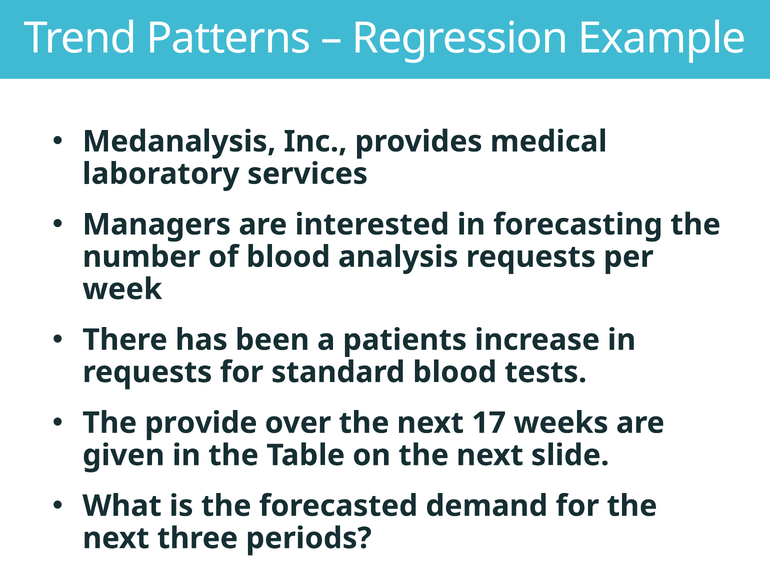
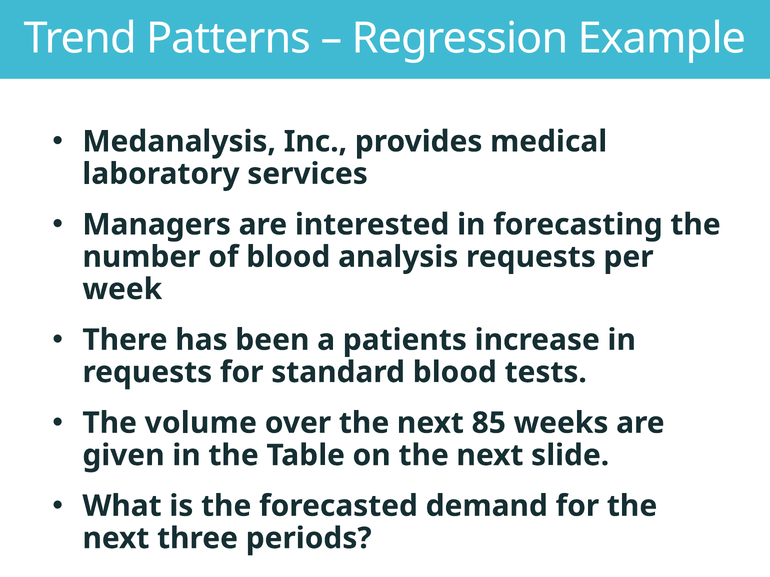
provide: provide -> volume
17: 17 -> 85
